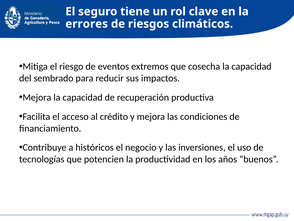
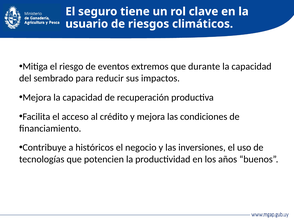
errores: errores -> usuario
cosecha: cosecha -> durante
